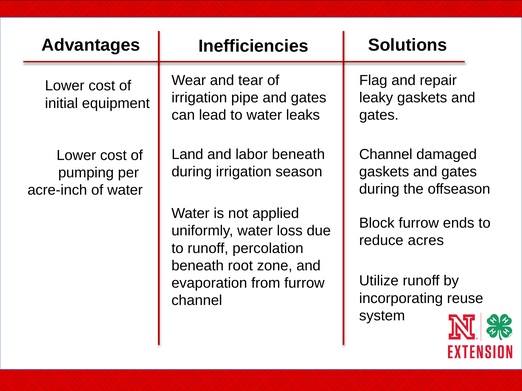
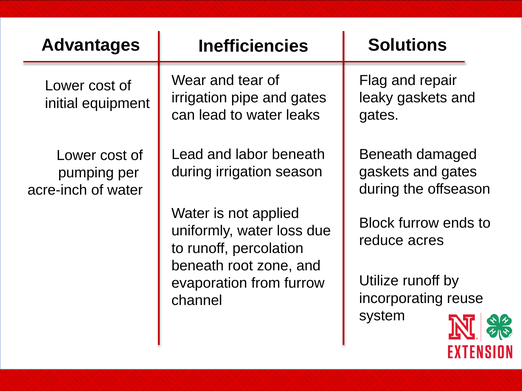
Channel at (386, 155): Channel -> Beneath
Land at (187, 155): Land -> Lead
